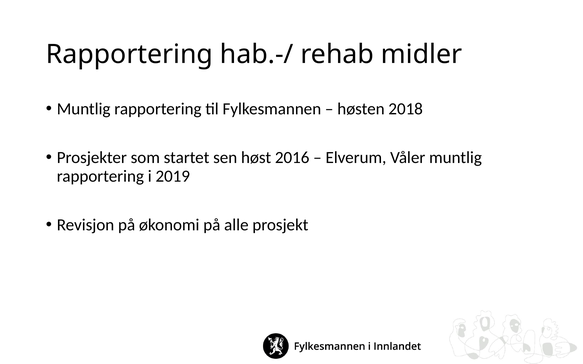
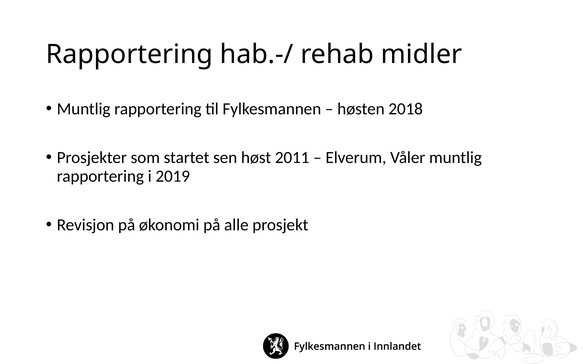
2016: 2016 -> 2011
